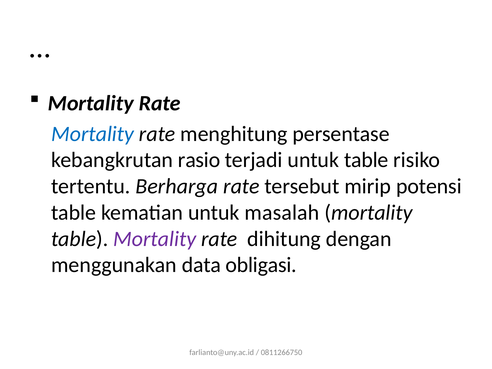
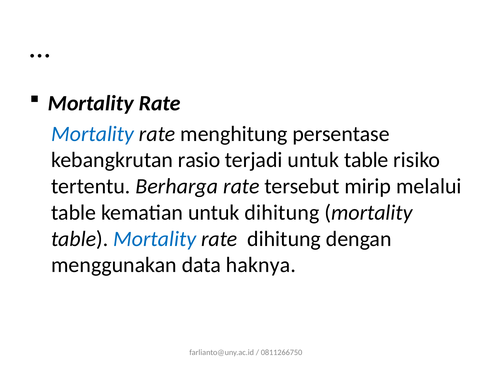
potensi: potensi -> melalui
untuk masalah: masalah -> dihitung
Mortality at (155, 239) colour: purple -> blue
obligasi: obligasi -> haknya
